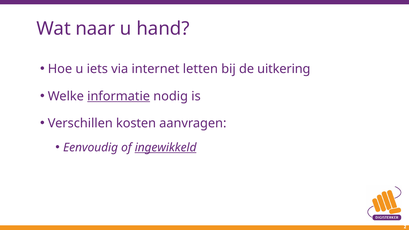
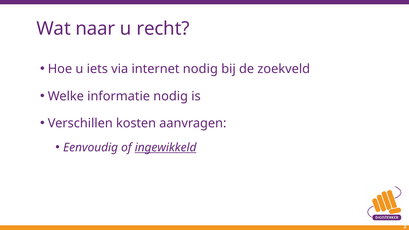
hand: hand -> recht
internet letten: letten -> nodig
uitkering: uitkering -> zoekveld
informatie underline: present -> none
